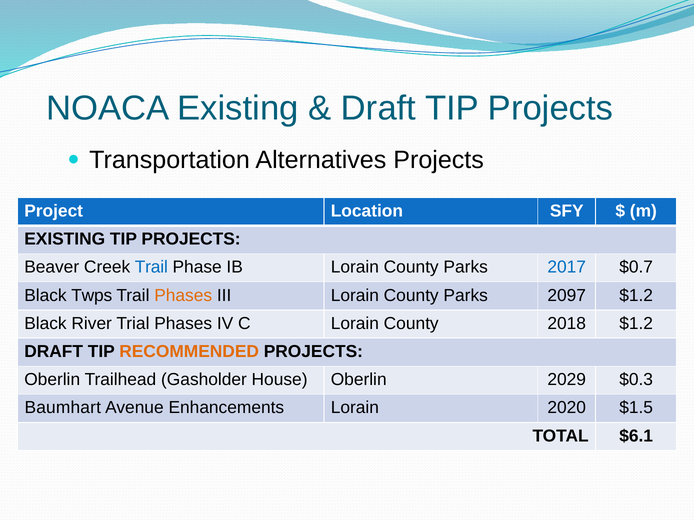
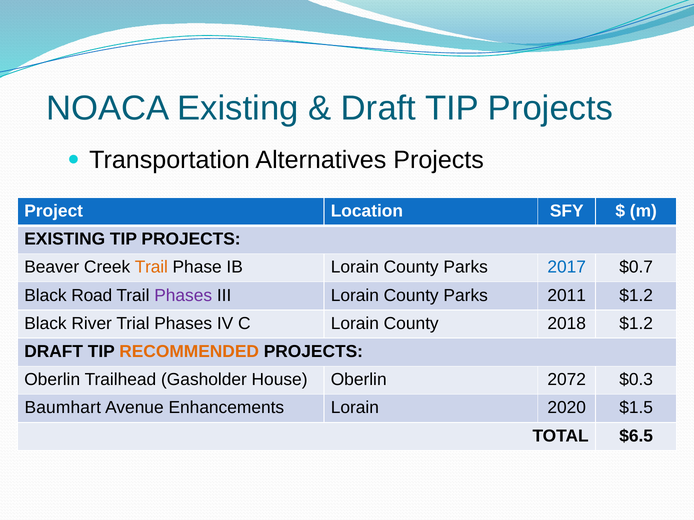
Trail at (151, 267) colour: blue -> orange
Twps: Twps -> Road
Phases at (183, 296) colour: orange -> purple
2097: 2097 -> 2011
2029: 2029 -> 2072
$6.1: $6.1 -> $6.5
